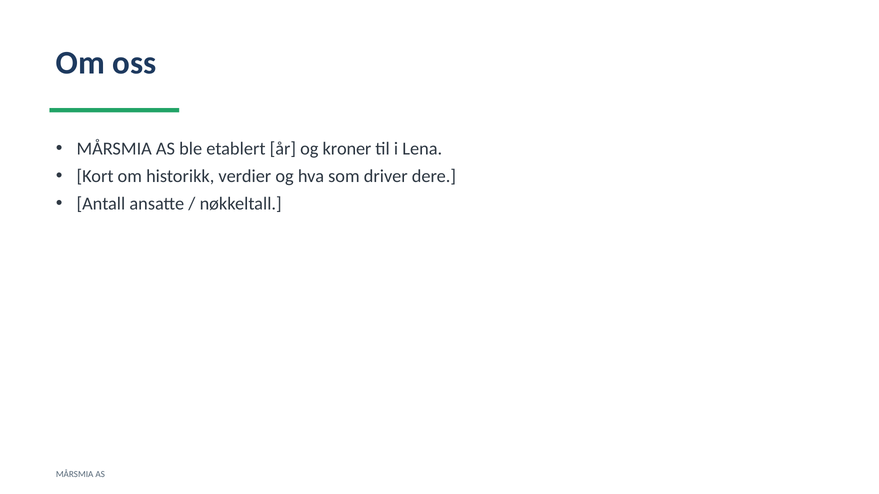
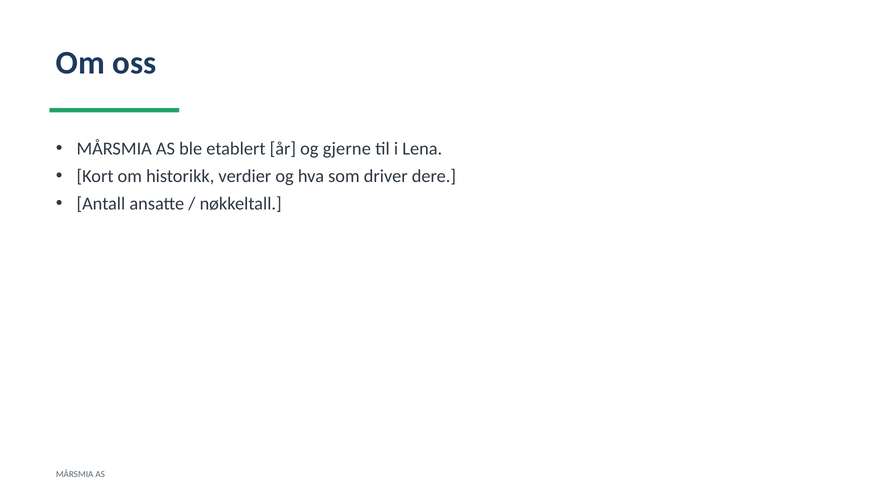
kroner: kroner -> gjerne
